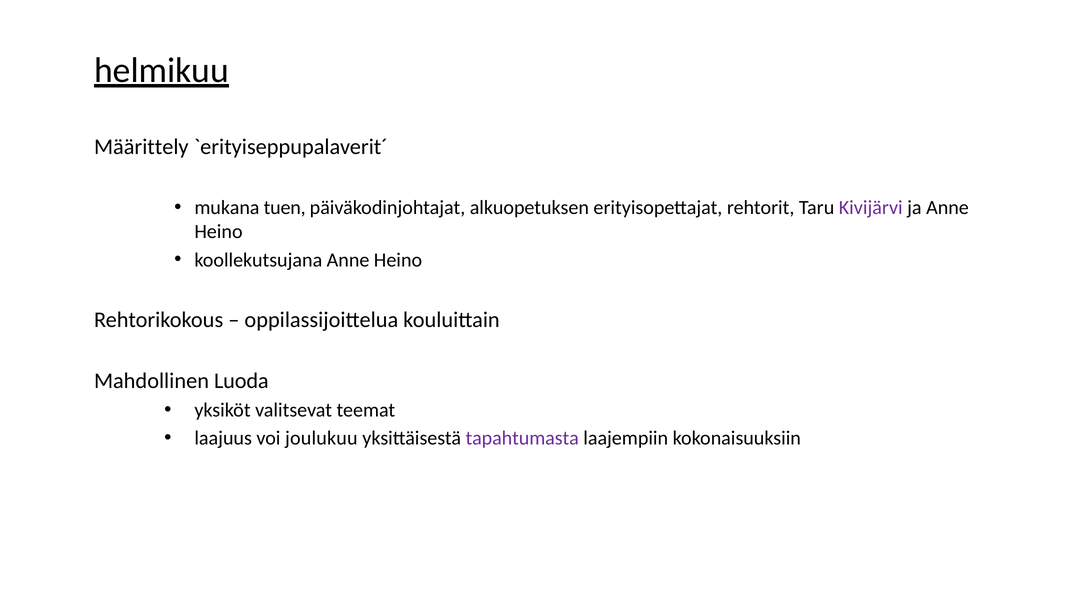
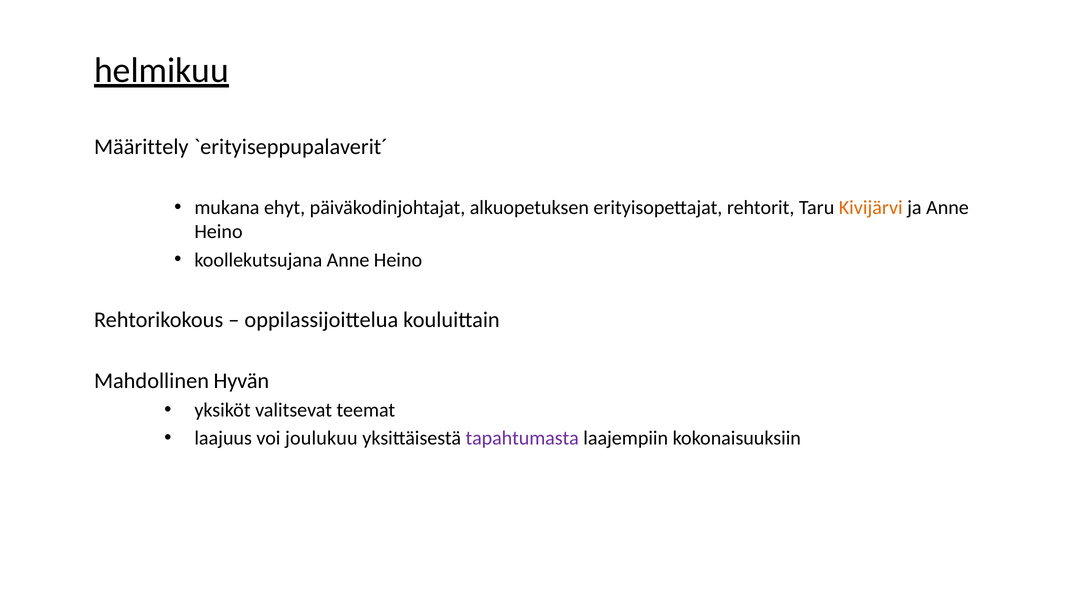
tuen: tuen -> ehyt
Kivijärvi colour: purple -> orange
Luoda: Luoda -> Hyvän
